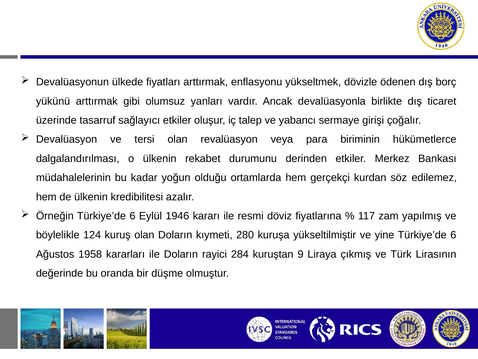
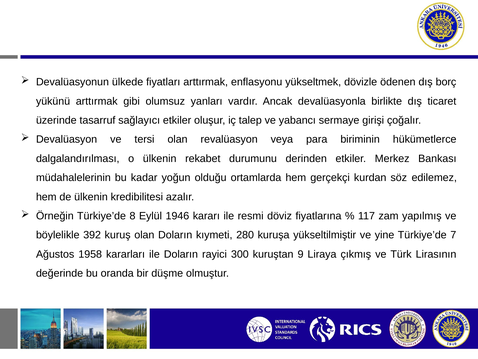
Örneğin Türkiye’de 6: 6 -> 8
124: 124 -> 392
yine Türkiye’de 6: 6 -> 7
284: 284 -> 300
